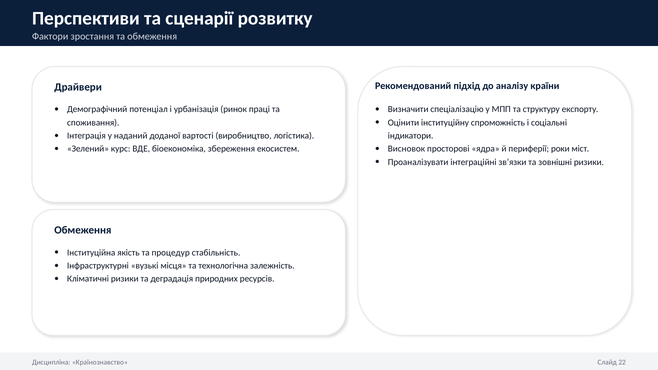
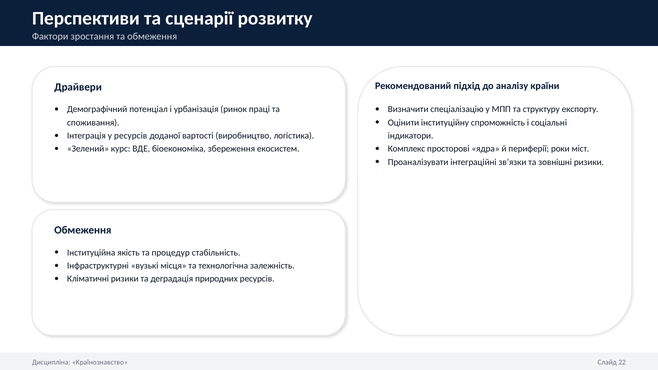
у наданий: наданий -> ресурсів
Висновок: Висновок -> Комплекс
